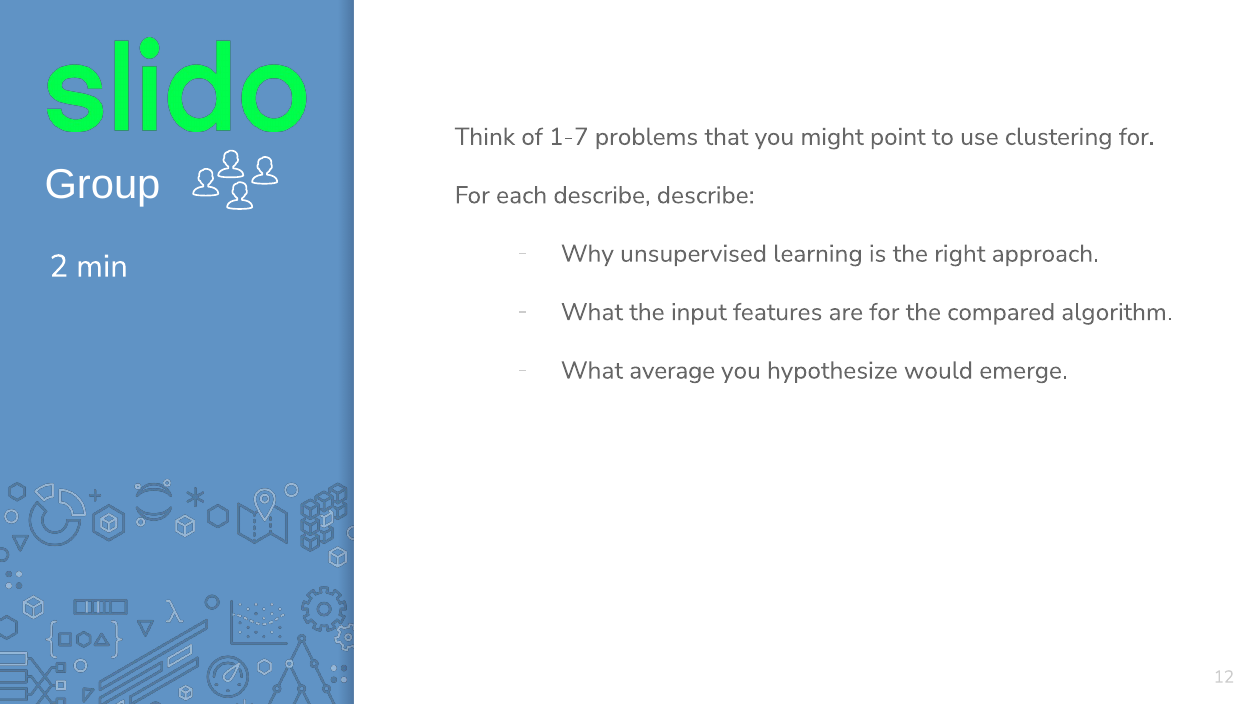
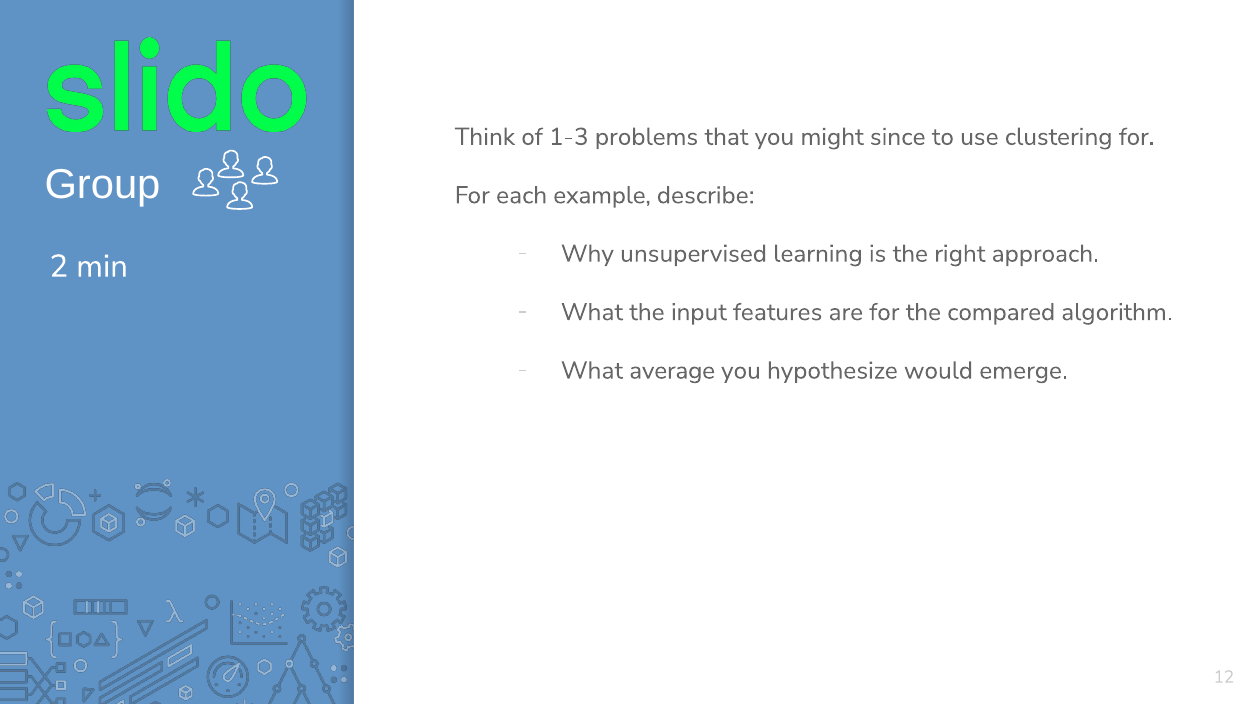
1-7: 1-7 -> 1-3
point: point -> since
each describe: describe -> example
